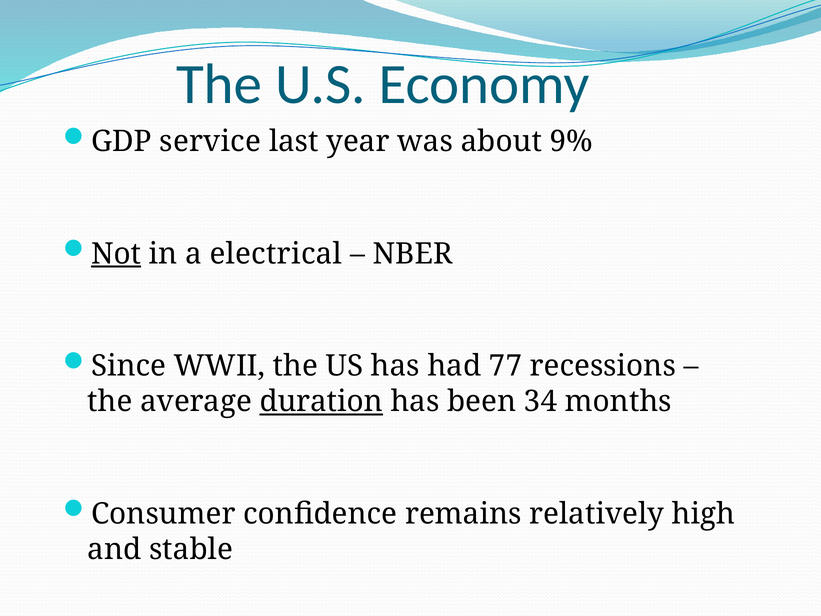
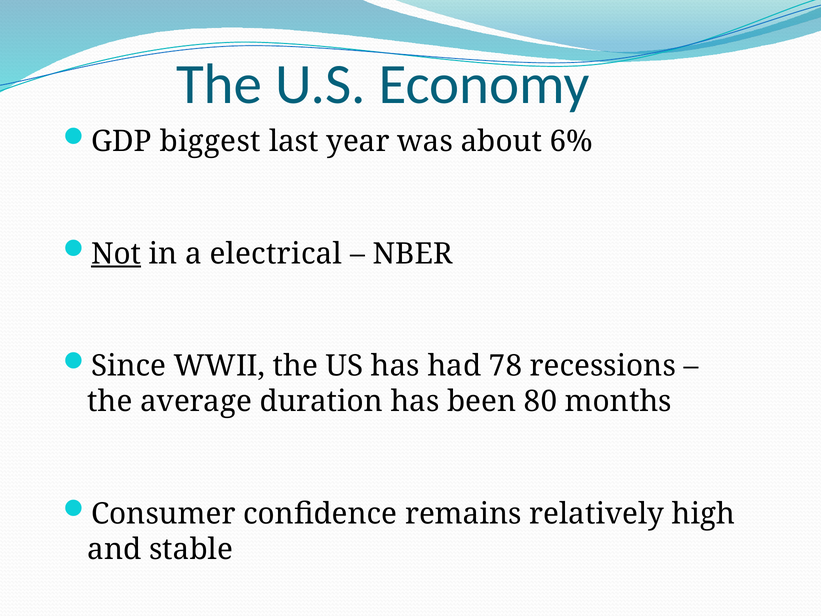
service: service -> biggest
9%: 9% -> 6%
77: 77 -> 78
duration underline: present -> none
34: 34 -> 80
